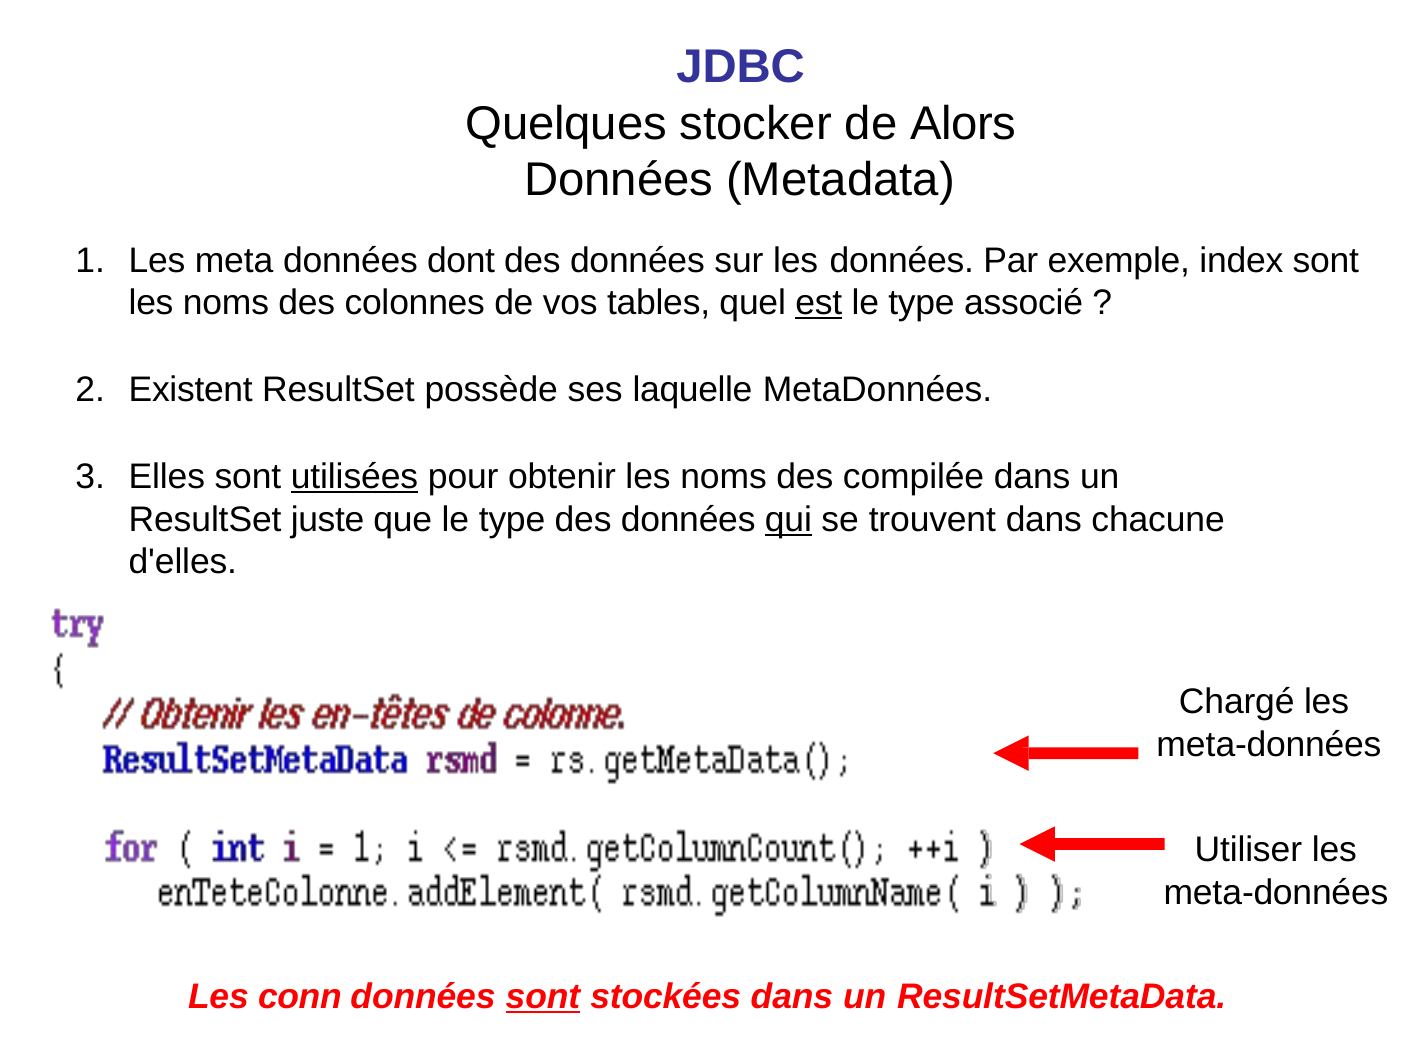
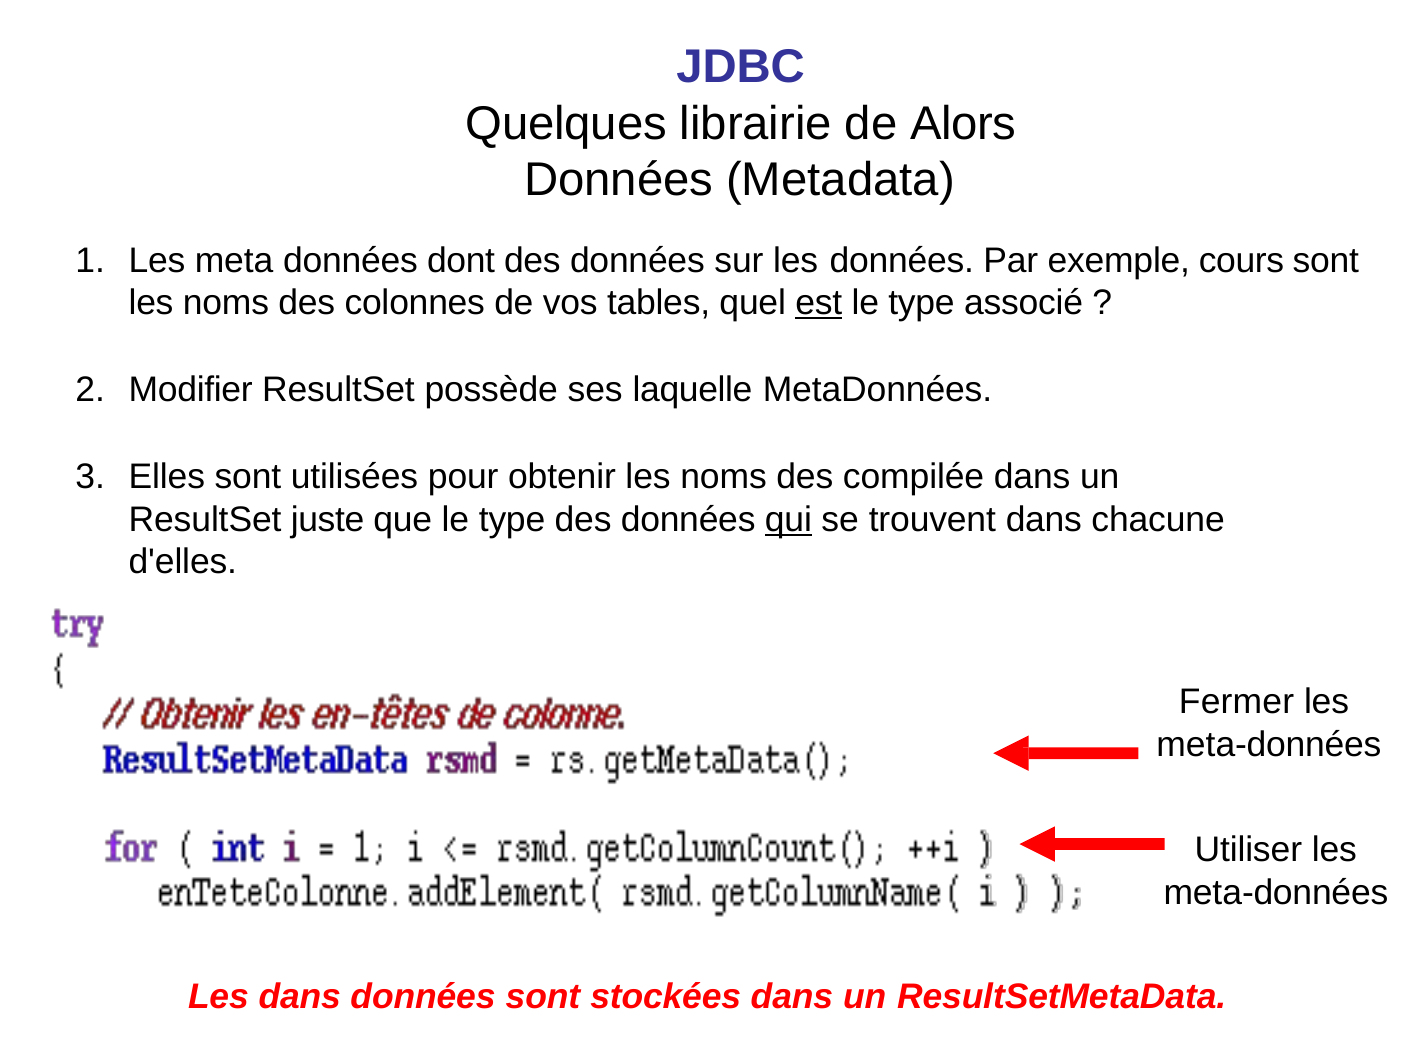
stocker: stocker -> librairie
index: index -> cours
Existent: Existent -> Modifier
utilisées underline: present -> none
Chargé: Chargé -> Fermer
Les conn: conn -> dans
sont at (543, 997) underline: present -> none
